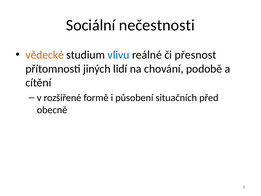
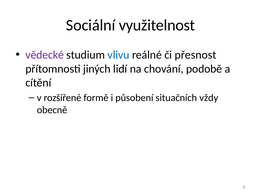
nečestnosti: nečestnosti -> využitelnost
vědecké colour: orange -> purple
před: před -> vždy
